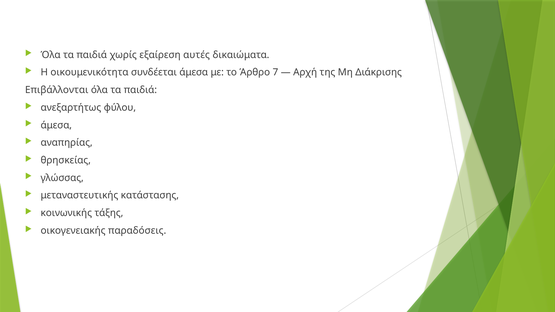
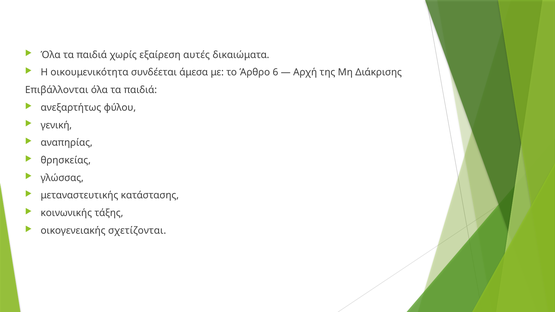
7: 7 -> 6
άμεσα at (56, 125): άμεσα -> γενική
παραδόσεις: παραδόσεις -> σχετίζονται
